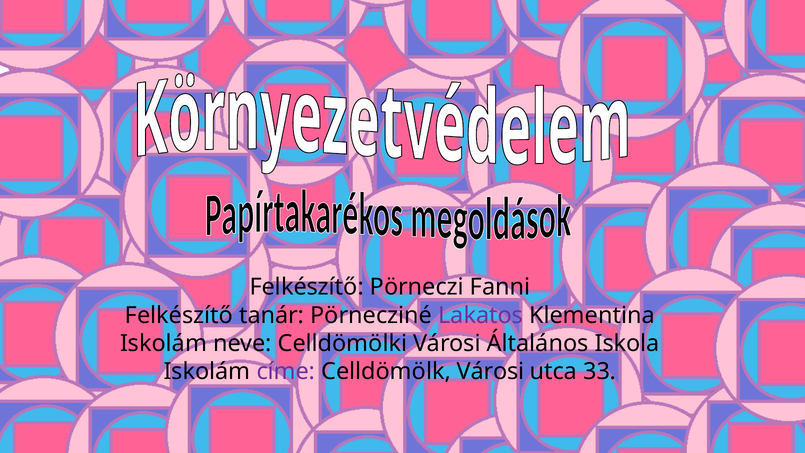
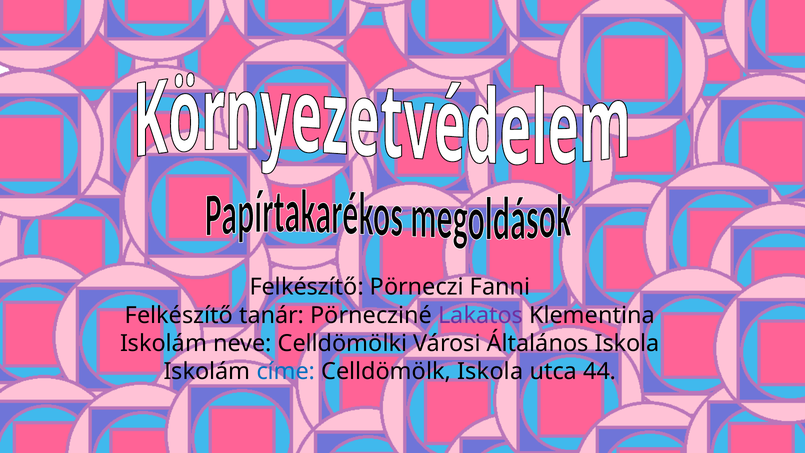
címe colour: purple -> blue
Celldömölk Városi: Városi -> Iskola
33: 33 -> 44
